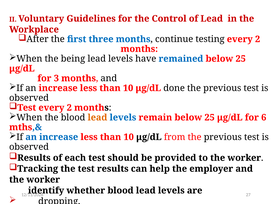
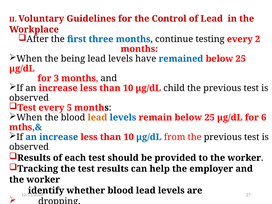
done: done -> child
Test every 2: 2 -> 5
μg/dL at (149, 137) colour: black -> blue
